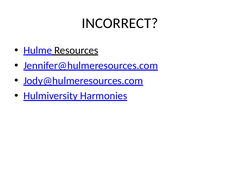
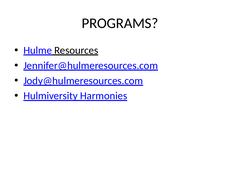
INCORRECT: INCORRECT -> PROGRAMS
